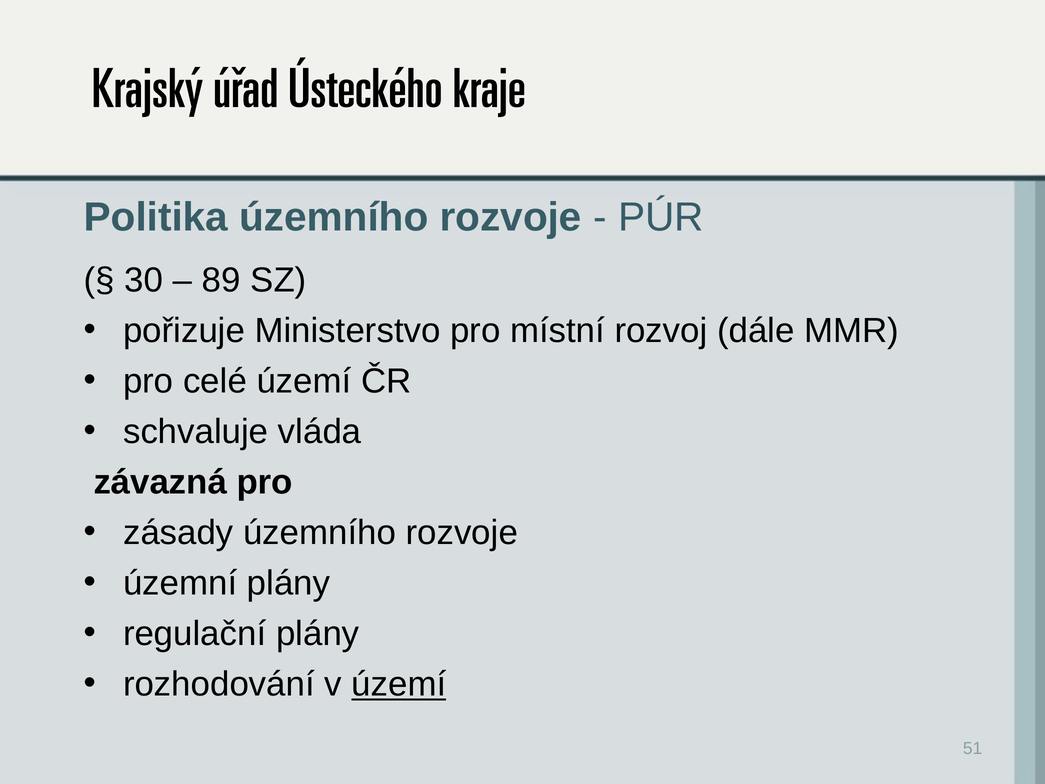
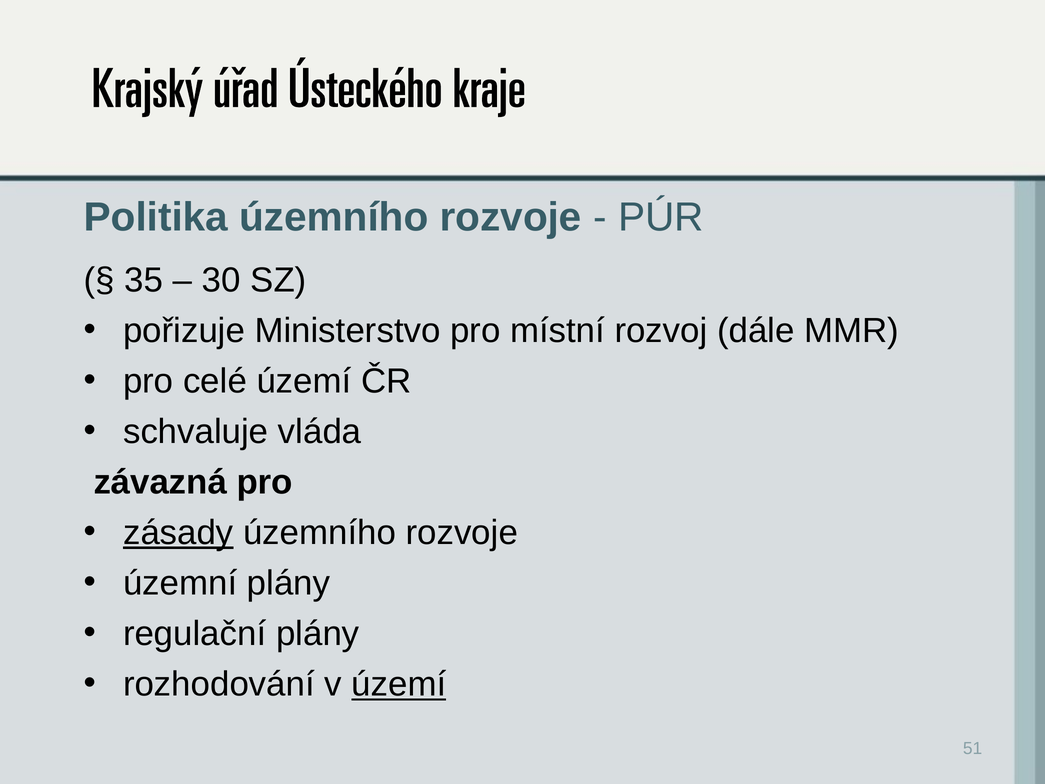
30: 30 -> 35
89: 89 -> 30
zásady underline: none -> present
